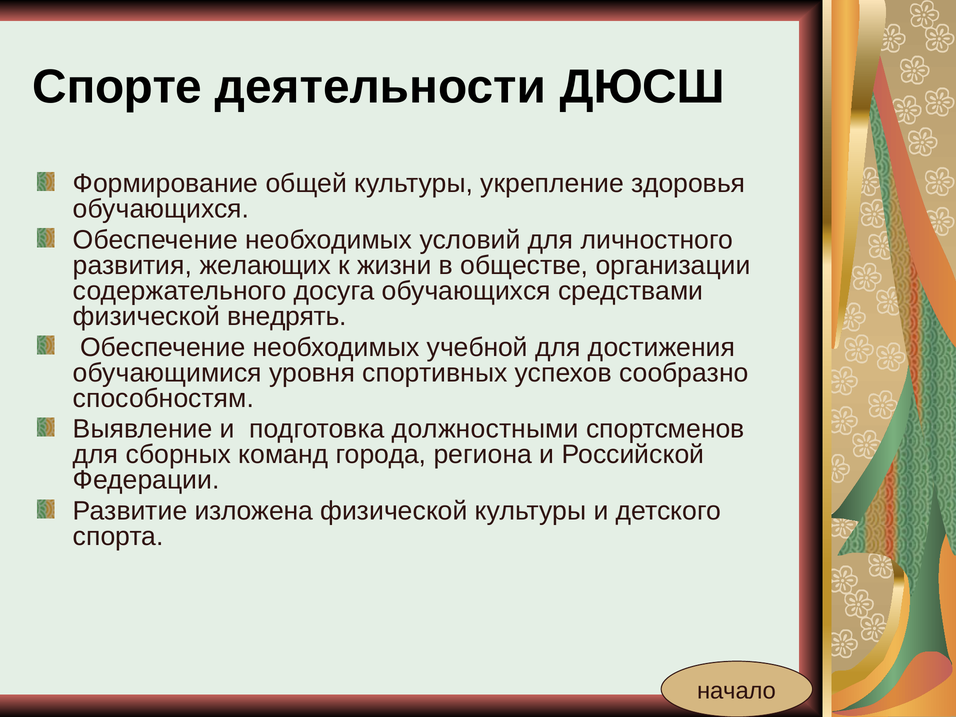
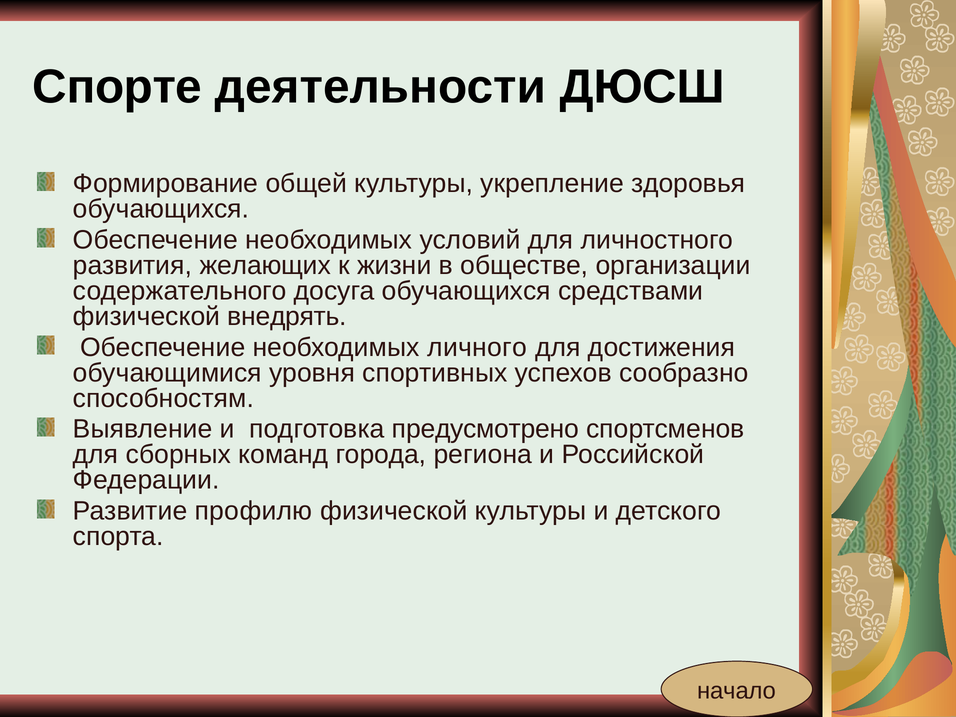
учебной: учебной -> личного
должностными: должностными -> предусмотрено
изложена: изложена -> профилю
